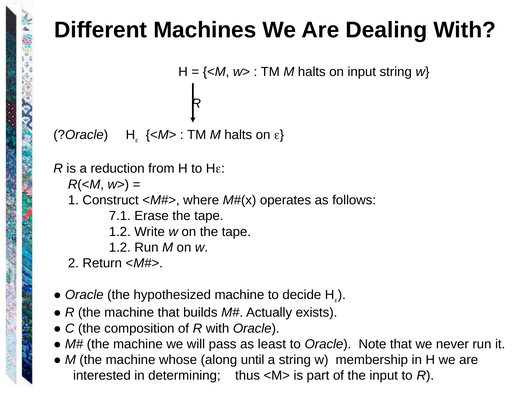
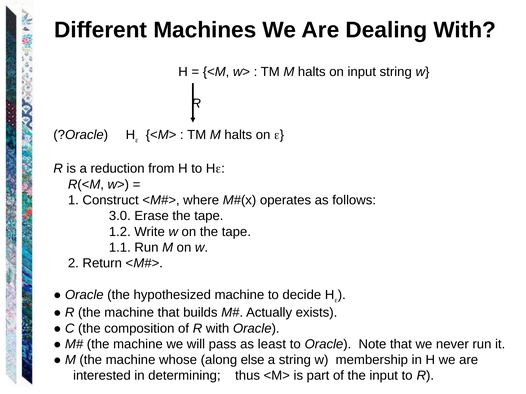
7.1: 7.1 -> 3.0
1.2 at (120, 248): 1.2 -> 1.1
until: until -> else
